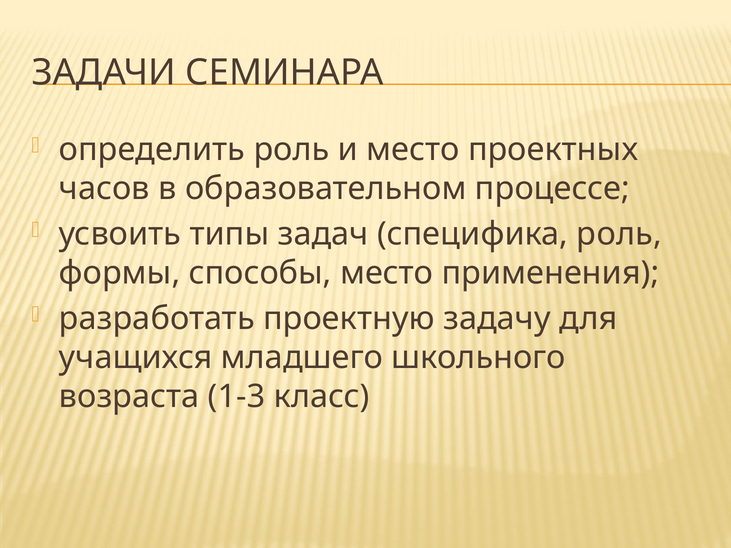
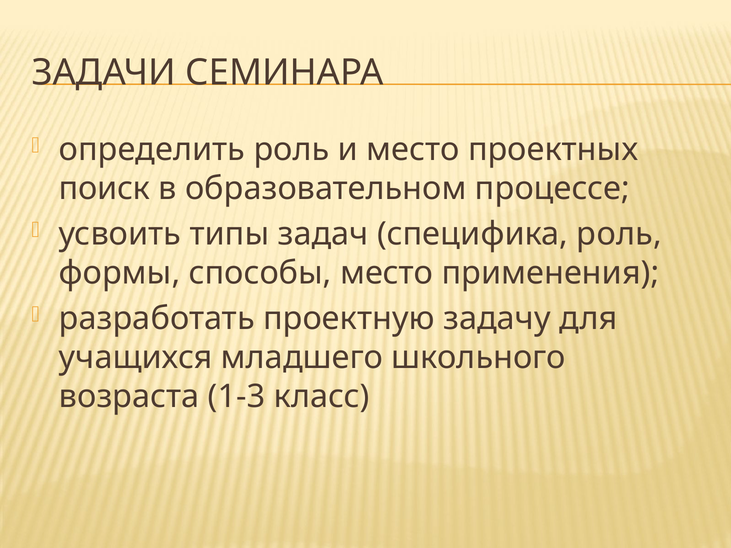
часов: часов -> поиск
